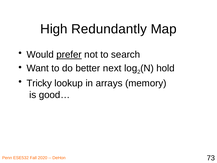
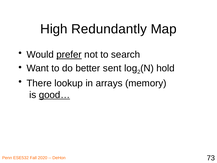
next: next -> sent
Tricky: Tricky -> There
good… underline: none -> present
